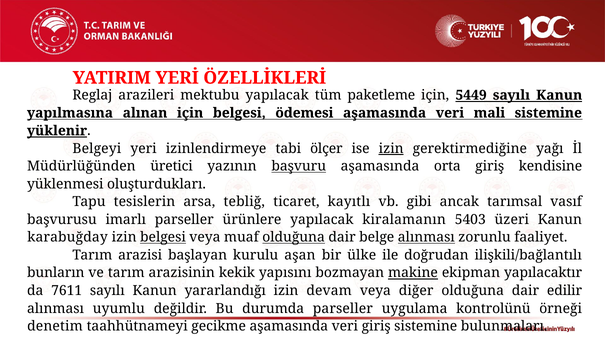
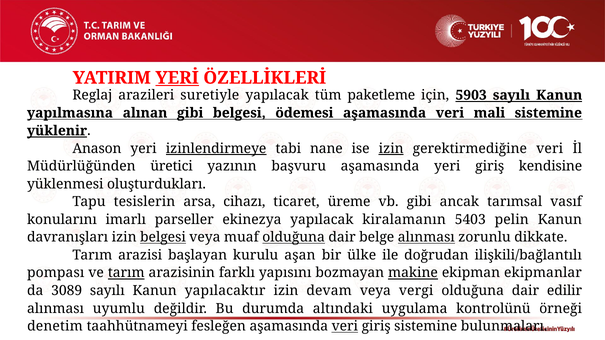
YERİ underline: none -> present
mektubu: mektubu -> suretiyle
5449: 5449 -> 5903
alınan için: için -> gibi
Belgeyi: Belgeyi -> Anason
izinlendirmeye underline: none -> present
ölçer: ölçer -> nane
gerektirmediğine yağı: yağı -> veri
başvuru underline: present -> none
aşamasında orta: orta -> yeri
tebliğ: tebliğ -> cihazı
kayıtlı: kayıtlı -> üreme
başvurusu: başvurusu -> konularını
ürünlere: ürünlere -> ekinezya
üzeri: üzeri -> pelin
karabuğday: karabuğday -> davranışları
faaliyet: faaliyet -> dikkate
bunların: bunların -> pompası
tarım at (126, 273) underline: none -> present
kekik: kekik -> farklı
yapılacaktır: yapılacaktır -> ekipmanlar
7611: 7611 -> 3089
yararlandığı: yararlandığı -> yapılacaktır
diğer: diğer -> vergi
durumda parseller: parseller -> altındaki
gecikme: gecikme -> fesleğen
veri at (345, 327) underline: none -> present
